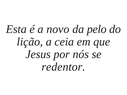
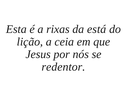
novo: novo -> rixas
pelo: pelo -> está
